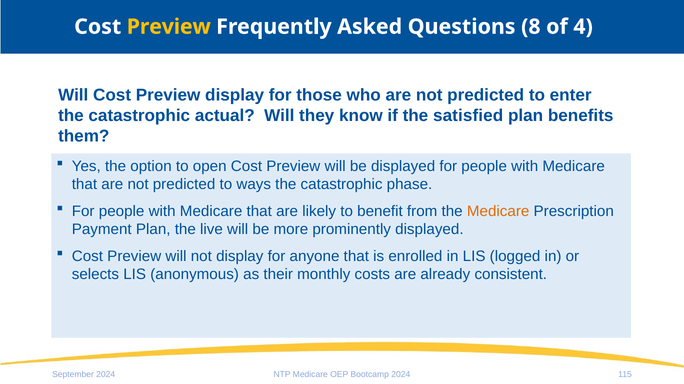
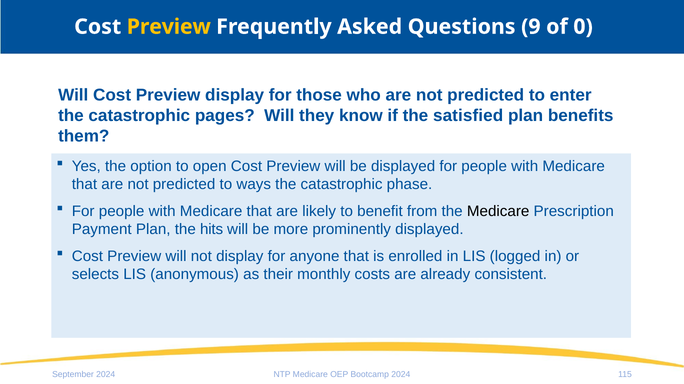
8: 8 -> 9
4: 4 -> 0
actual: actual -> pages
Medicare at (498, 212) colour: orange -> black
live: live -> hits
